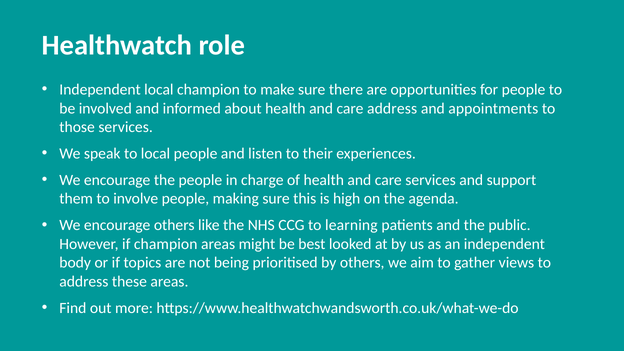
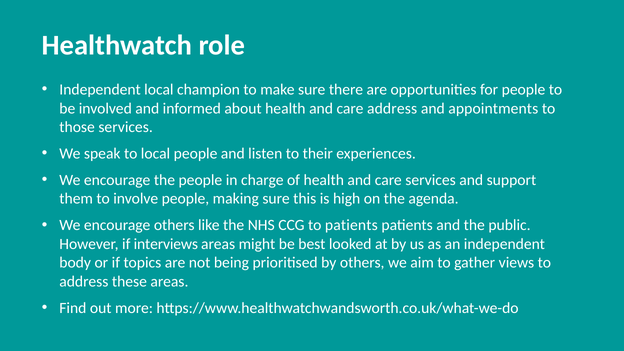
to learning: learning -> patients
if champion: champion -> interviews
